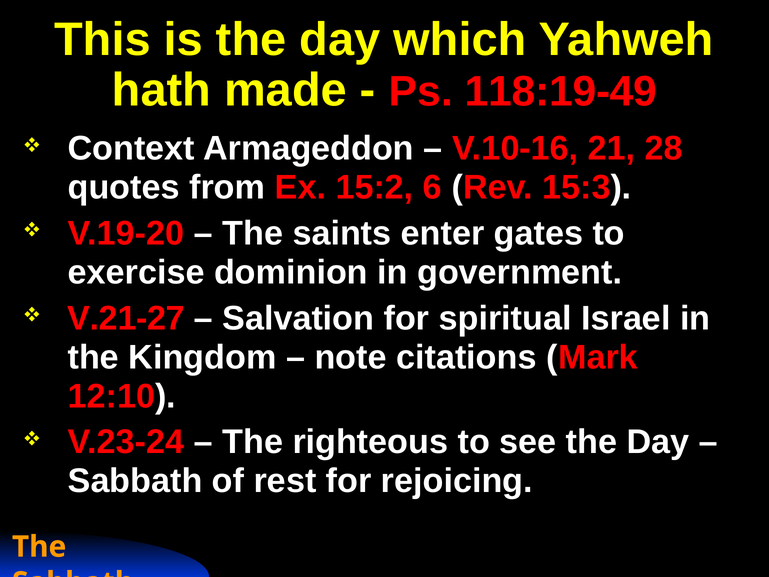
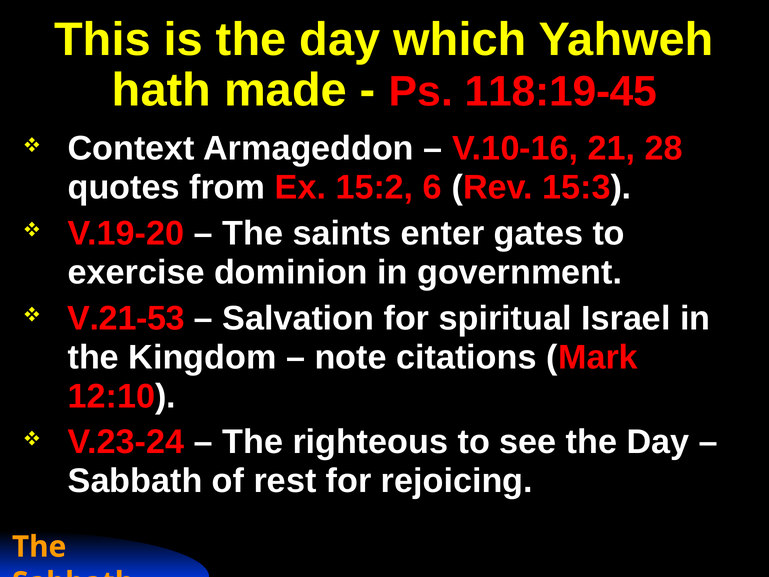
118:19-49: 118:19-49 -> 118:19-45
V.21-27: V.21-27 -> V.21-53
